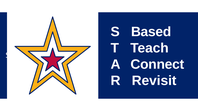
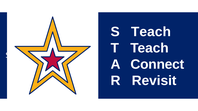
S Based: Based -> Teach
